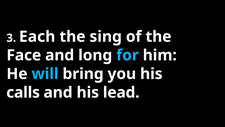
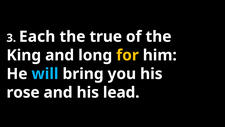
sing: sing -> true
Face: Face -> King
for colour: light blue -> yellow
calls: calls -> rose
